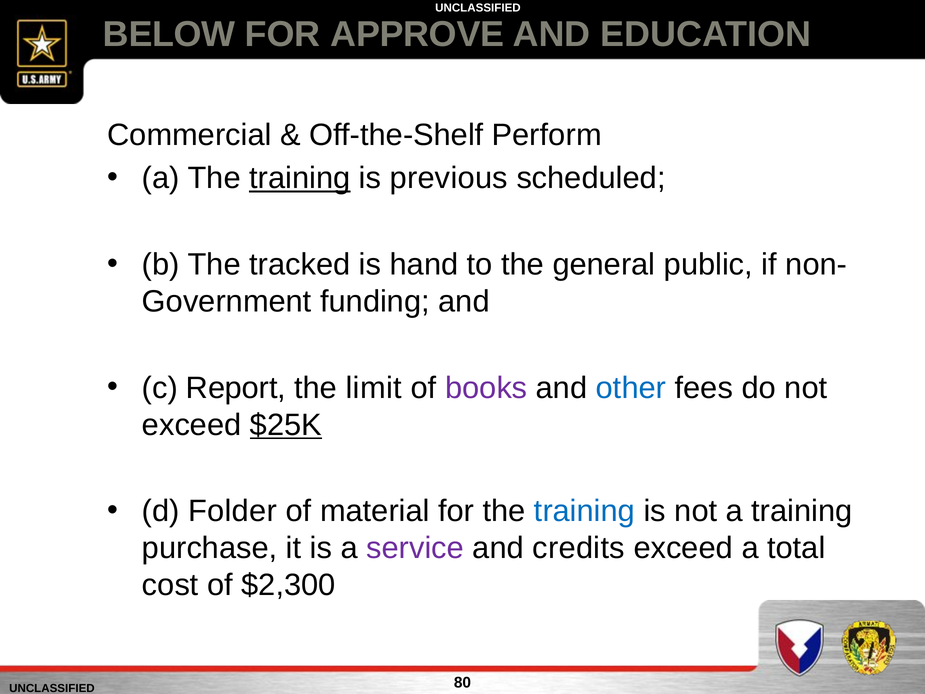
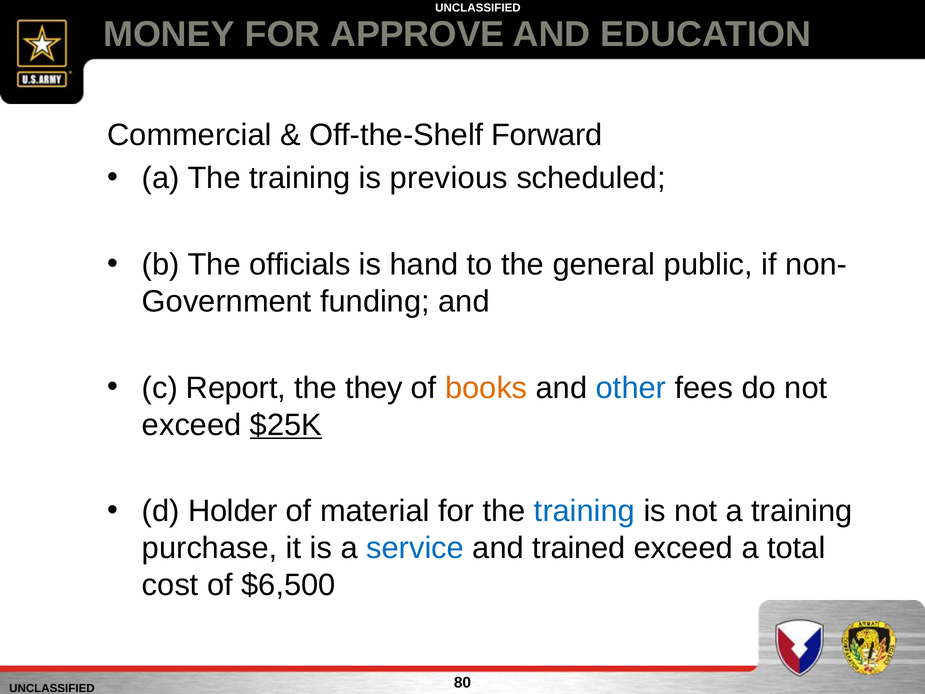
BELOW: BELOW -> MONEY
Perform: Perform -> Forward
training at (300, 178) underline: present -> none
tracked: tracked -> officials
limit: limit -> they
books colour: purple -> orange
Folder: Folder -> Holder
service colour: purple -> blue
credits: credits -> trained
$2,300: $2,300 -> $6,500
